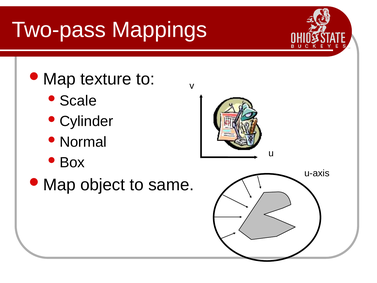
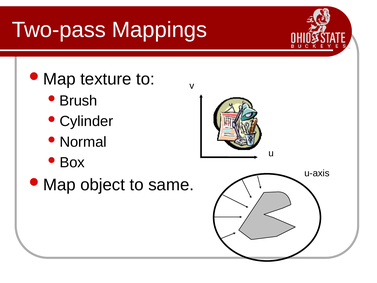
Scale: Scale -> Brush
